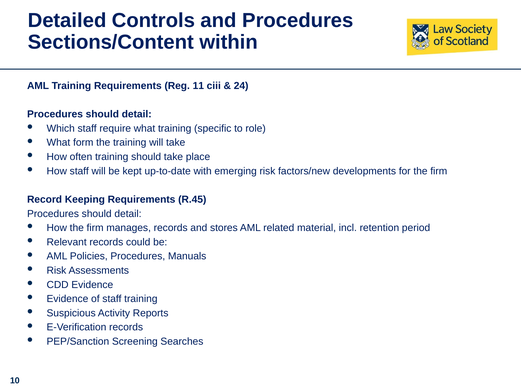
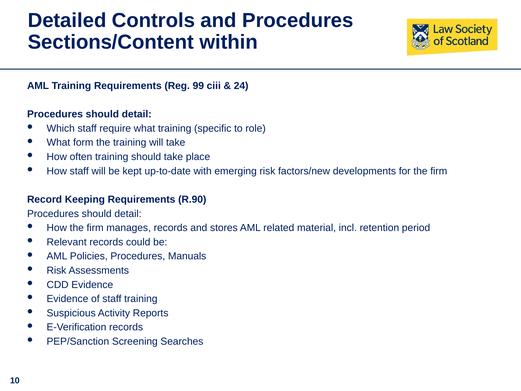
11: 11 -> 99
R.45: R.45 -> R.90
